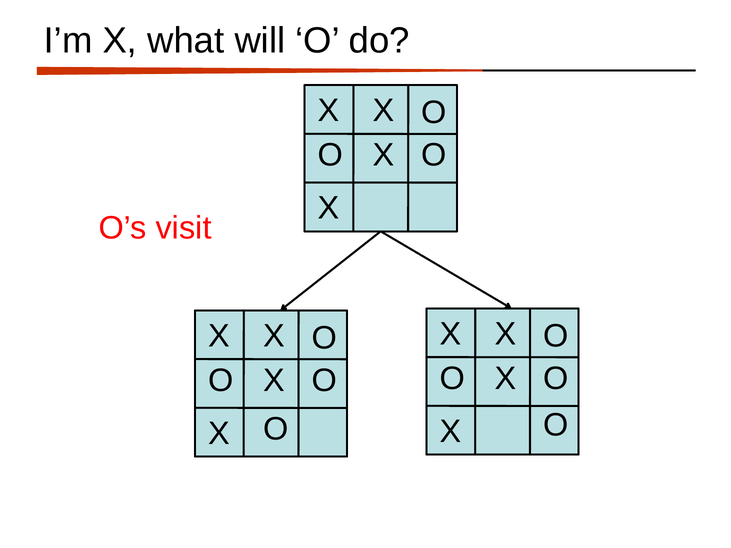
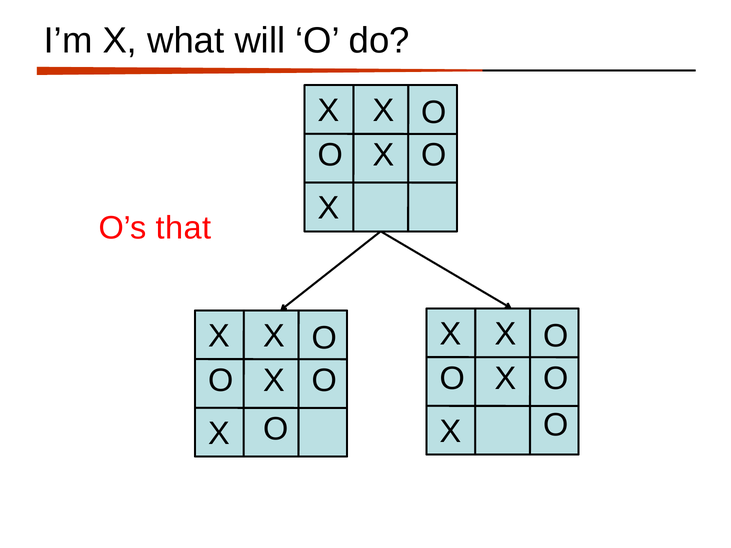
visit: visit -> that
